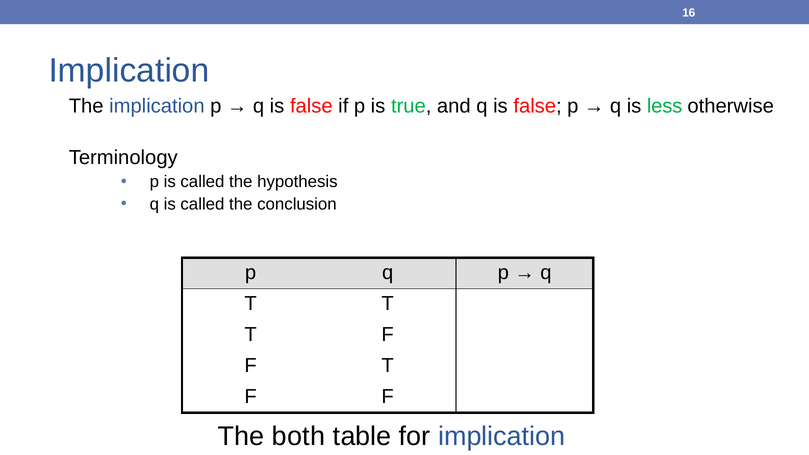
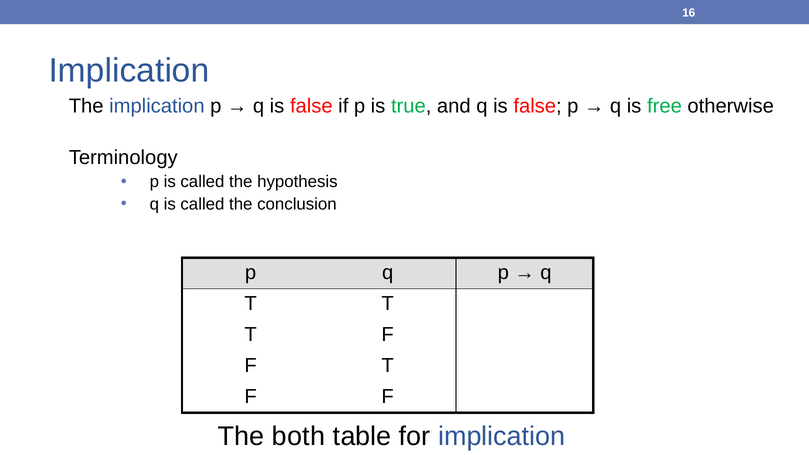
less: less -> free
